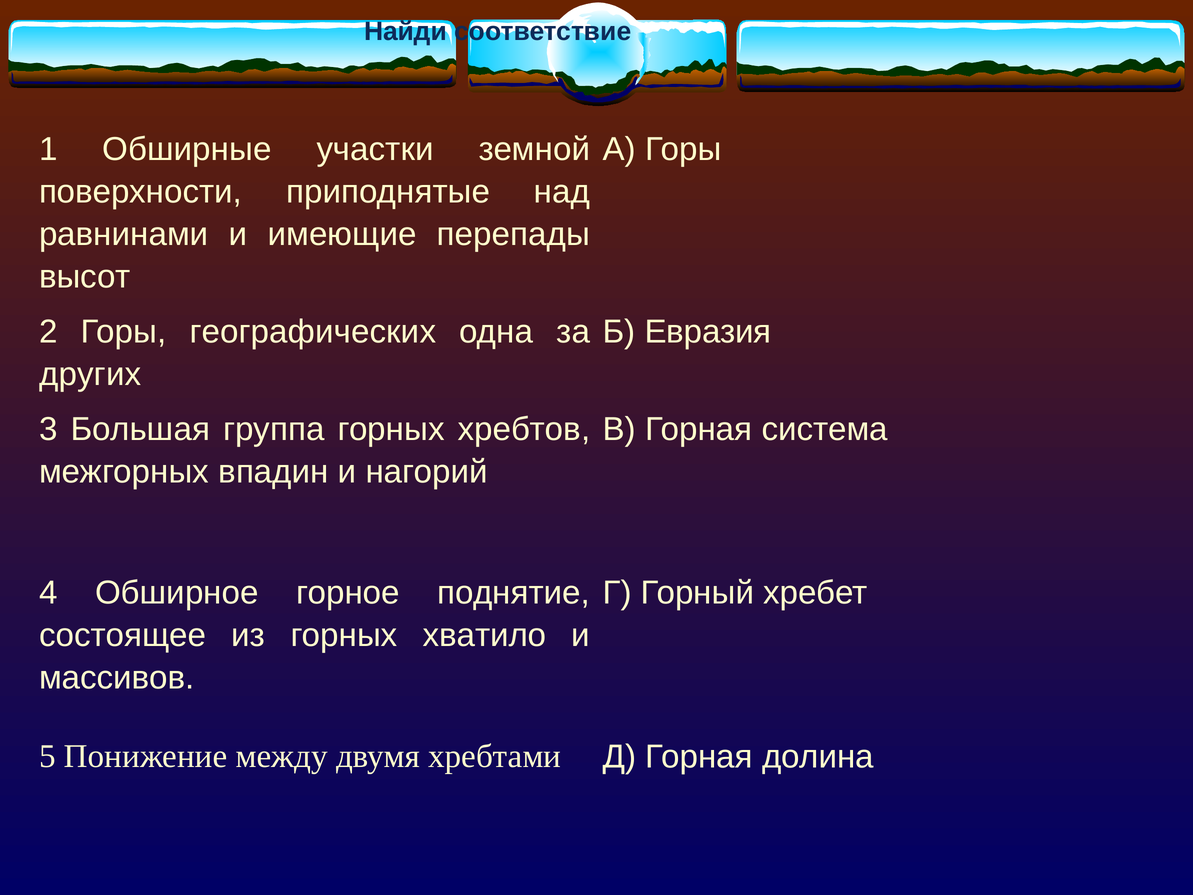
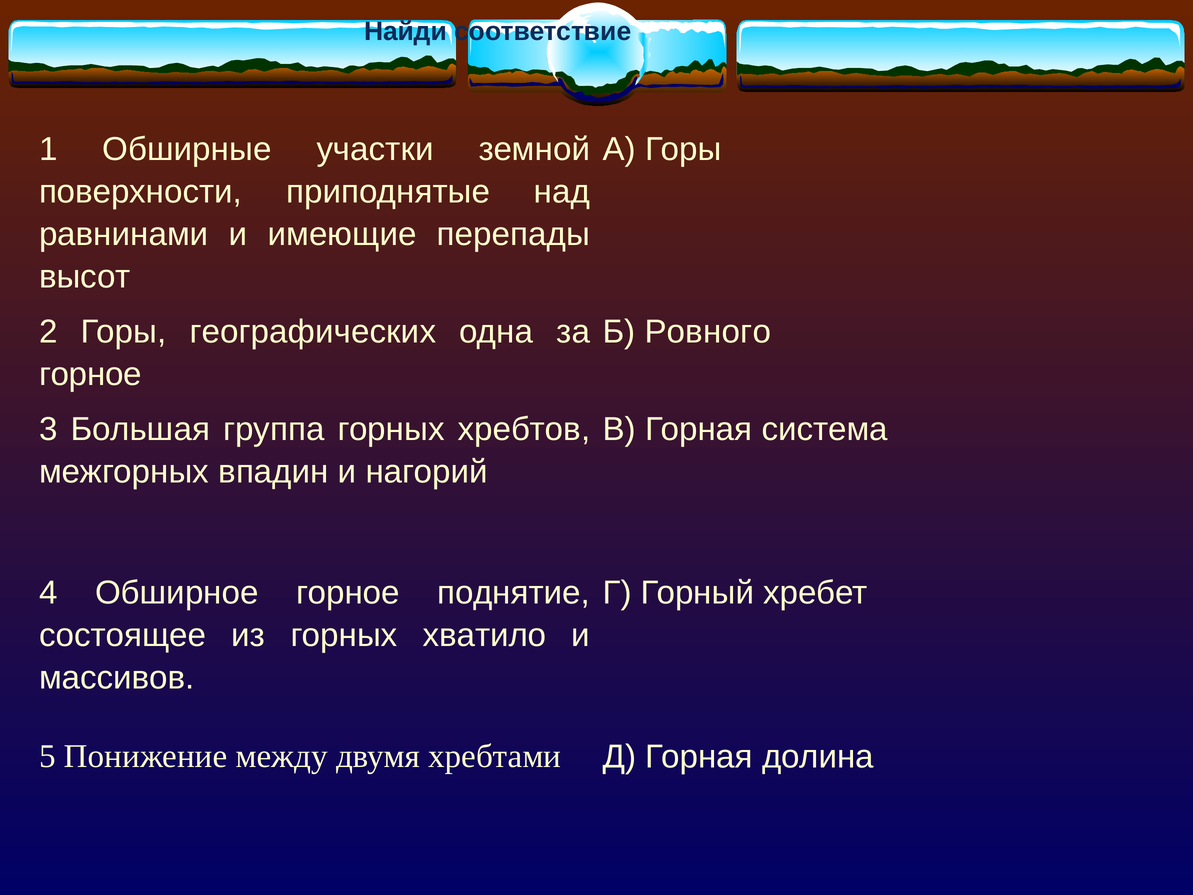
Евразия: Евразия -> Ровного
других at (90, 374): других -> горное
